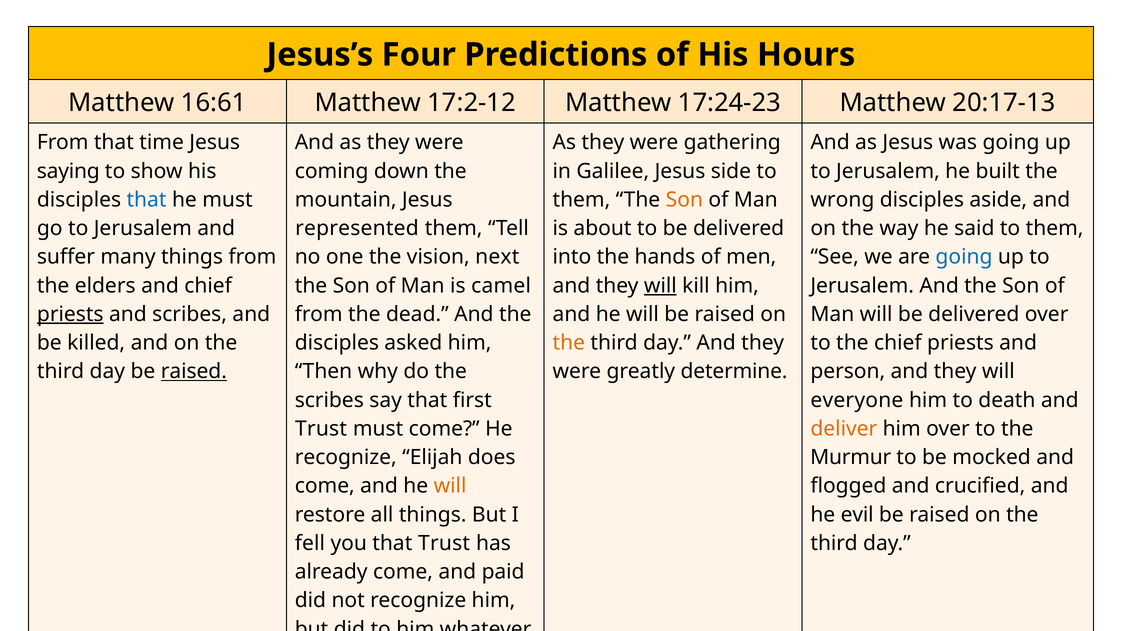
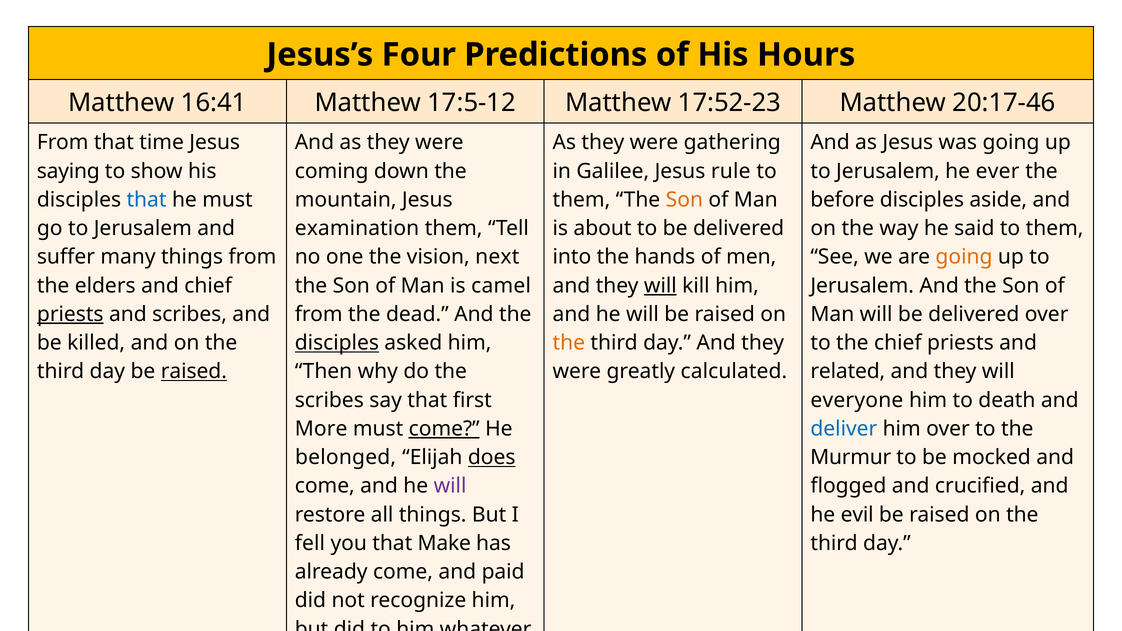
16:61: 16:61 -> 16:41
17:2-12: 17:2-12 -> 17:5-12
17:24-23: 17:24-23 -> 17:52-23
20:17-13: 20:17-13 -> 20:17-46
side: side -> rule
built: built -> ever
wrong: wrong -> before
represented: represented -> examination
going at (964, 257) colour: blue -> orange
disciples at (337, 343) underline: none -> present
determine: determine -> calculated
person: person -> related
Trust at (321, 429): Trust -> More
come at (444, 429) underline: none -> present
deliver colour: orange -> blue
recognize at (346, 457): recognize -> belonged
does underline: none -> present
will at (450, 486) colour: orange -> purple
that Trust: Trust -> Make
